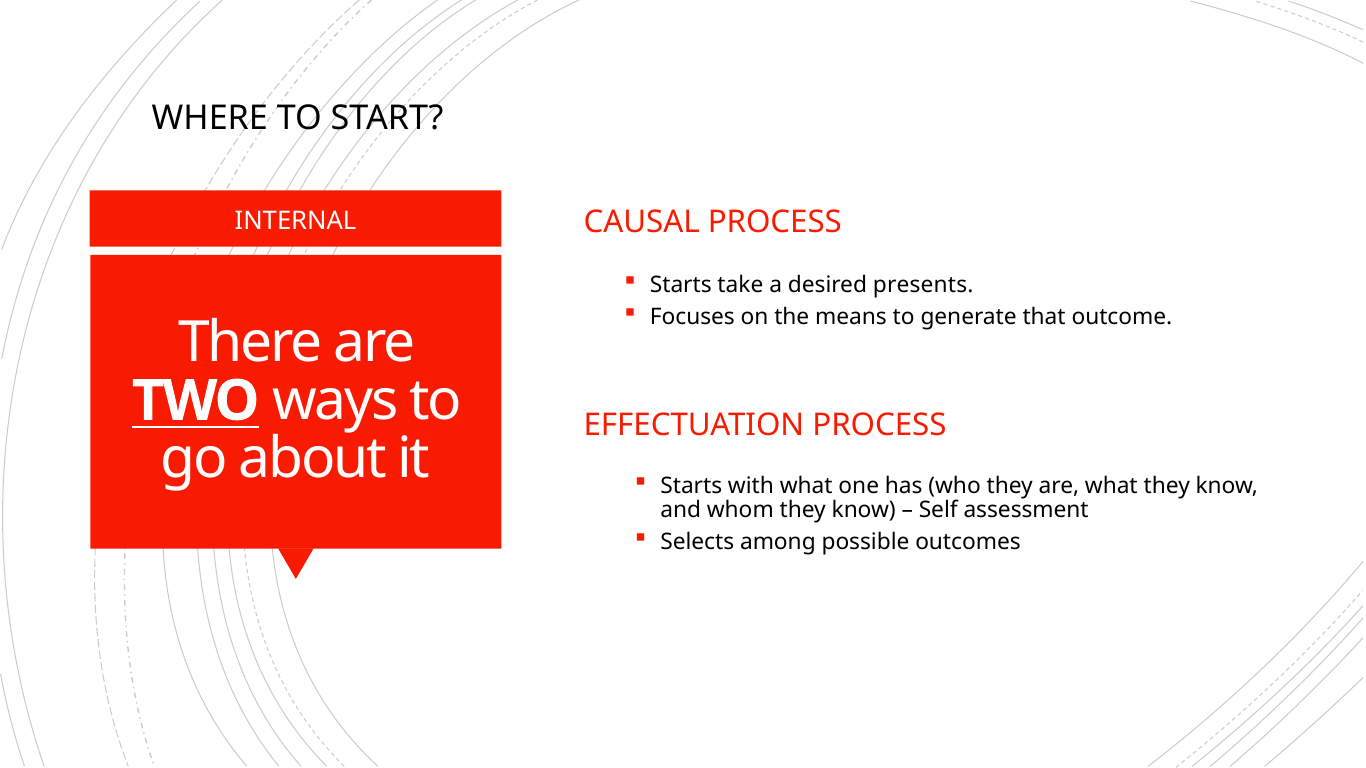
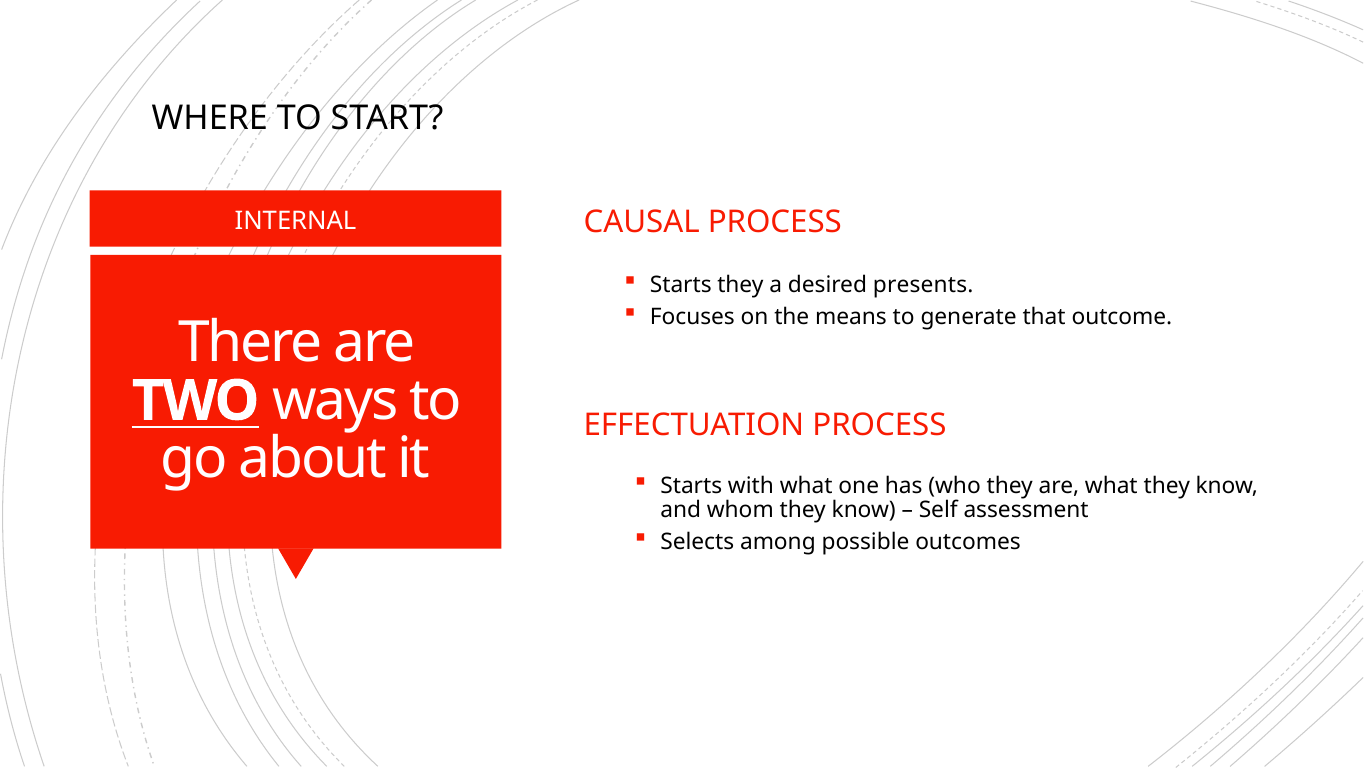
Starts take: take -> they
